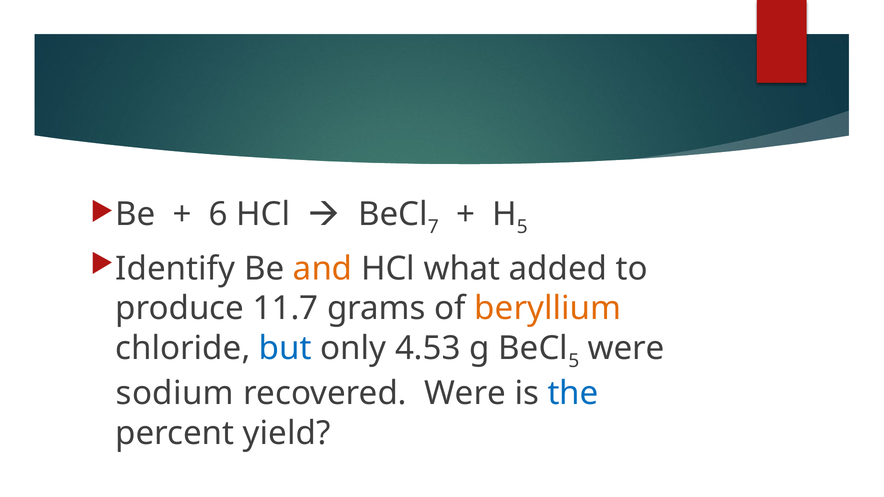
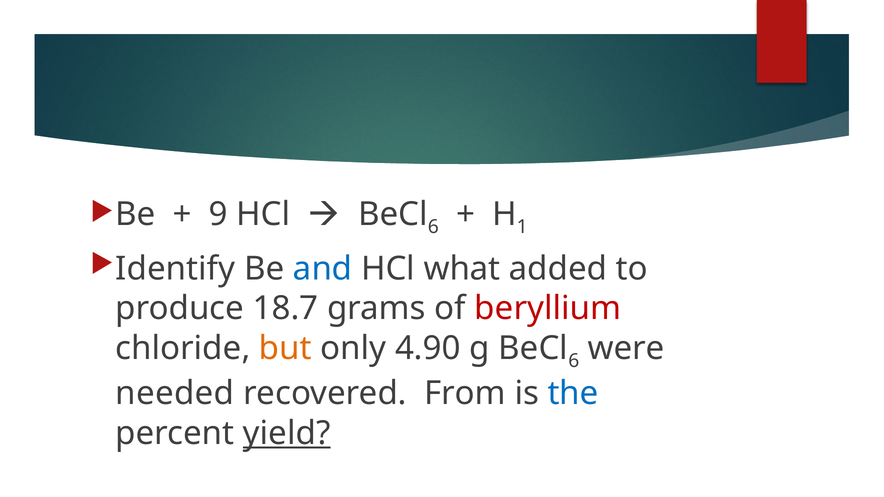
6: 6 -> 9
7 at (433, 227): 7 -> 6
5 at (522, 227): 5 -> 1
and colour: orange -> blue
11.7: 11.7 -> 18.7
beryllium colour: orange -> red
but colour: blue -> orange
4.53: 4.53 -> 4.90
5 at (574, 361): 5 -> 6
sodium: sodium -> needed
recovered Were: Were -> From
yield underline: none -> present
